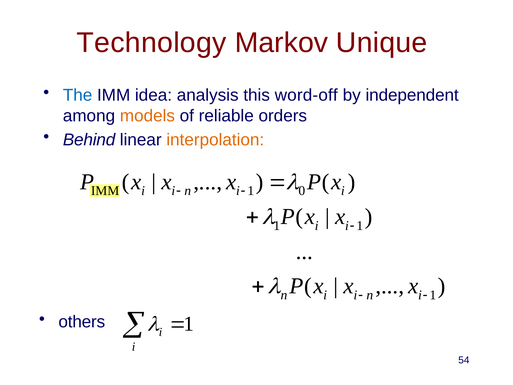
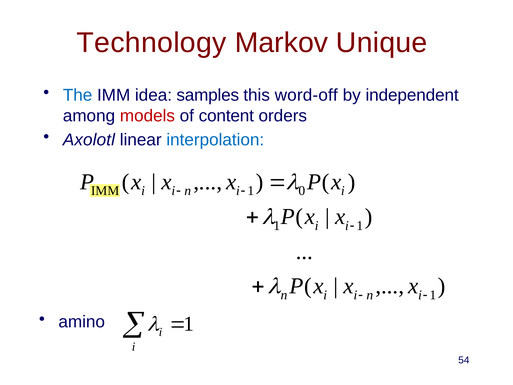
analysis: analysis -> samples
models colour: orange -> red
reliable: reliable -> content
Behind: Behind -> Axolotl
interpolation colour: orange -> blue
others: others -> amino
